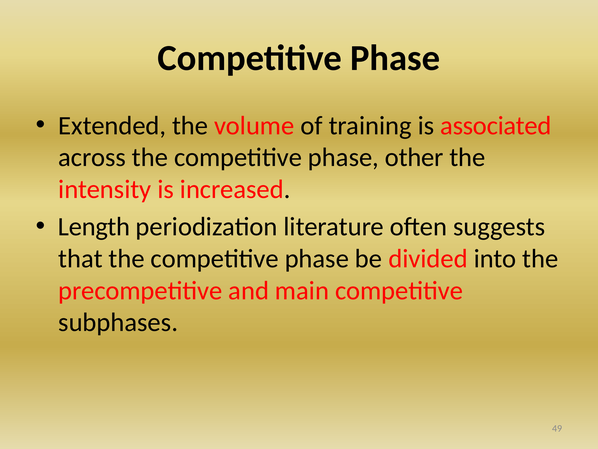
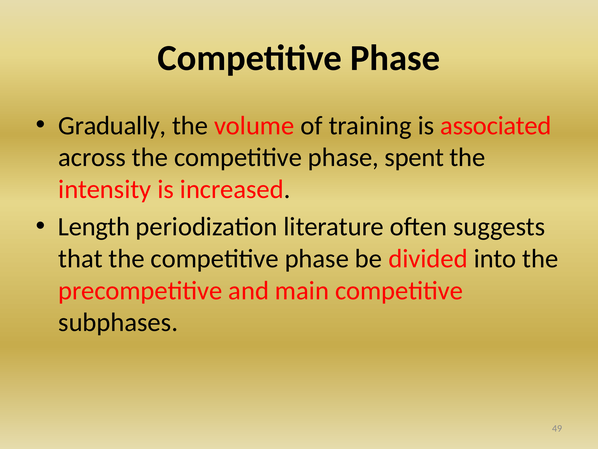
Extended: Extended -> Gradually
other: other -> spent
